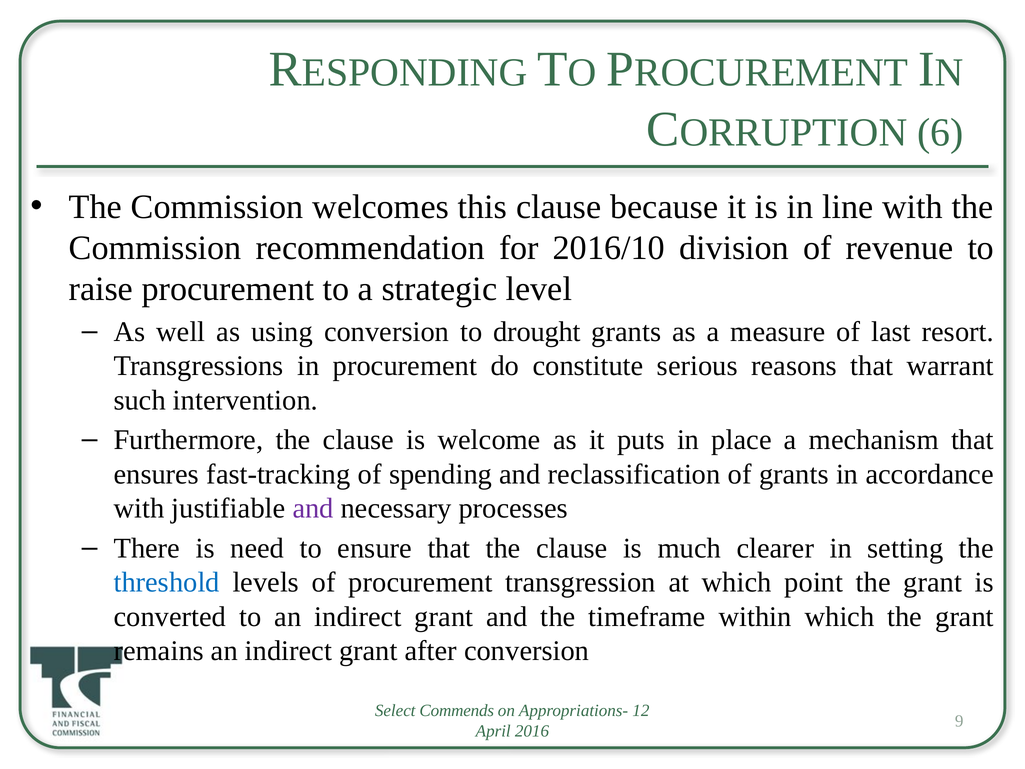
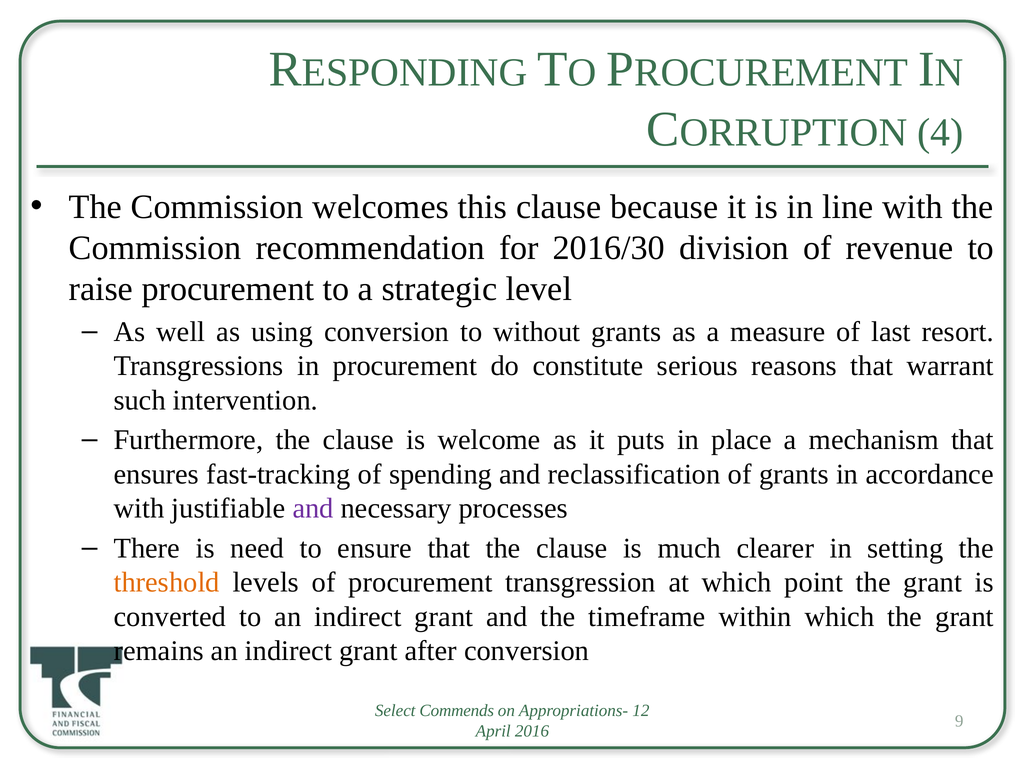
6: 6 -> 4
2016/10: 2016/10 -> 2016/30
drought: drought -> without
threshold colour: blue -> orange
